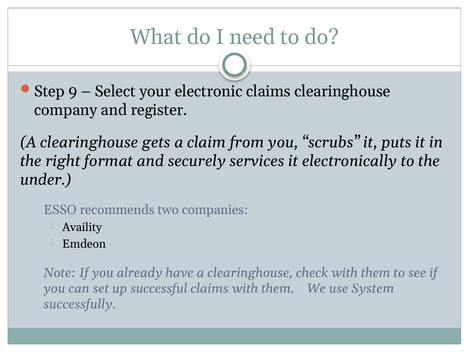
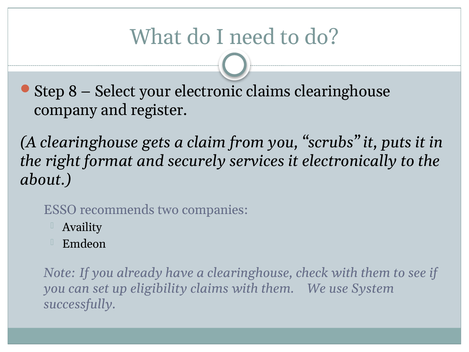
9: 9 -> 8
under: under -> about
successful: successful -> eligibility
